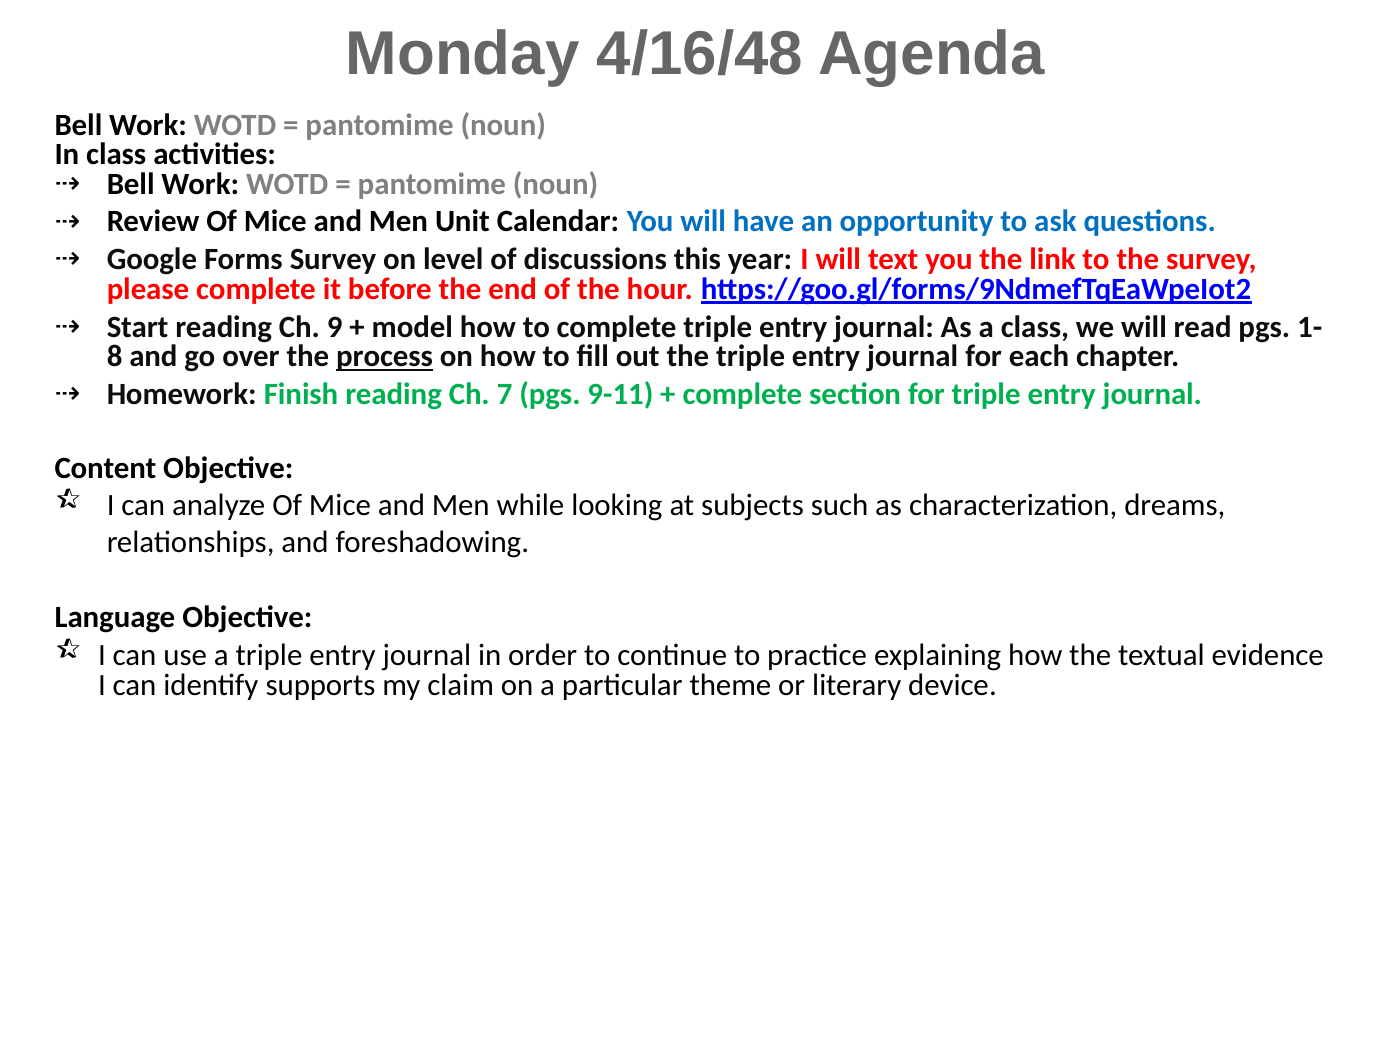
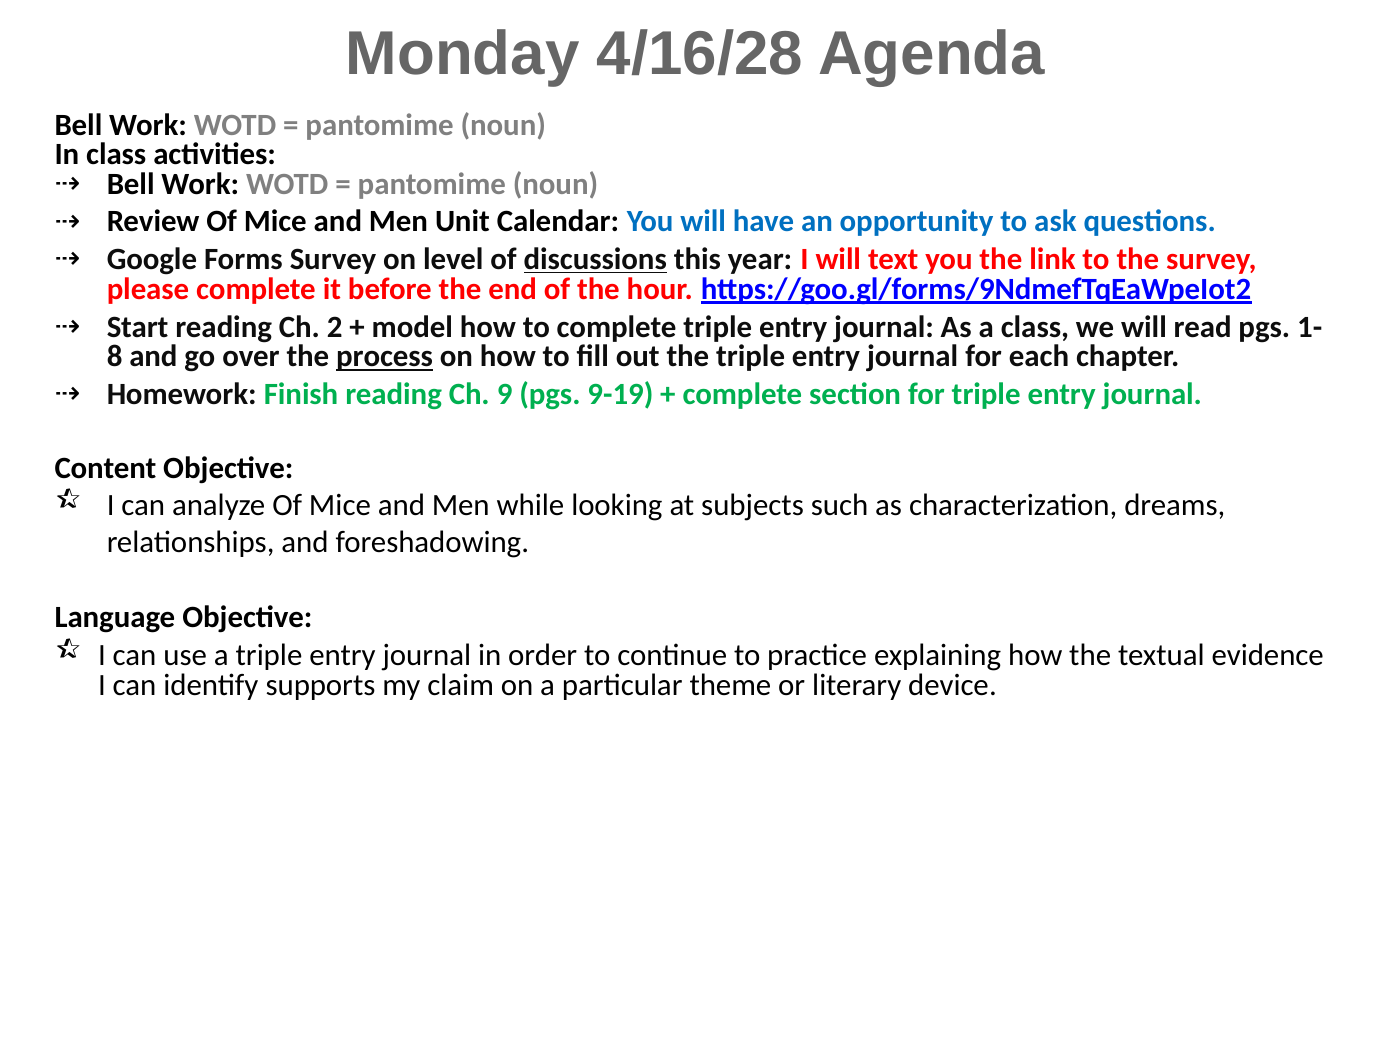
4/16/48: 4/16/48 -> 4/16/28
discussions underline: none -> present
9: 9 -> 2
7: 7 -> 9
9-11: 9-11 -> 9-19
